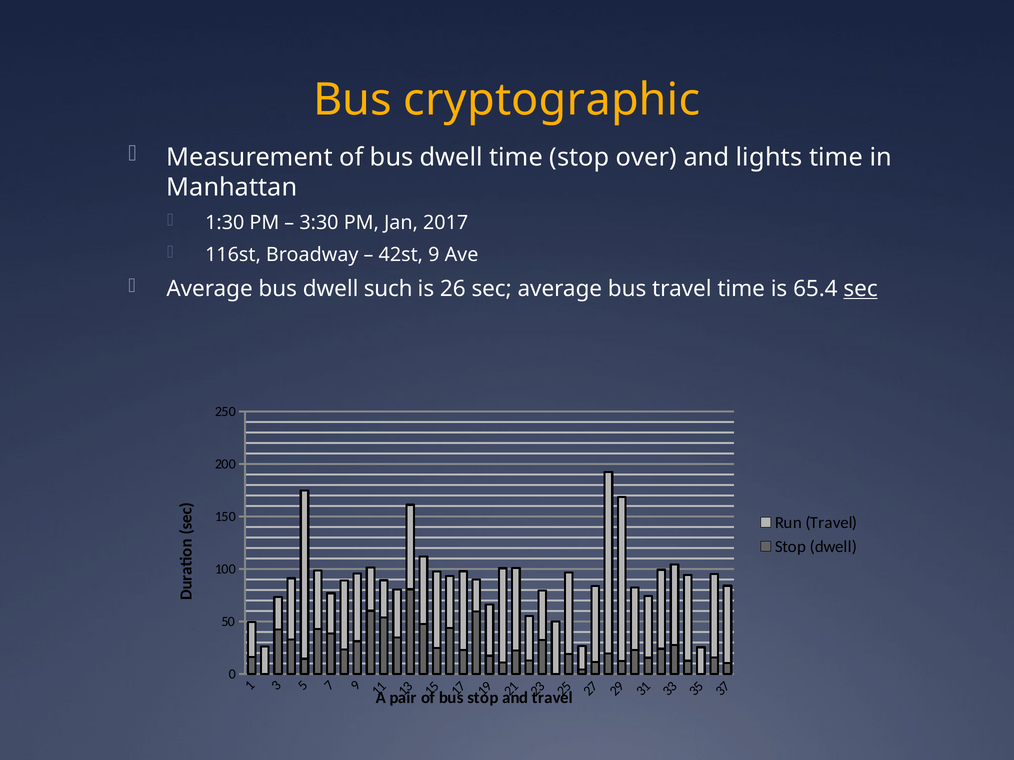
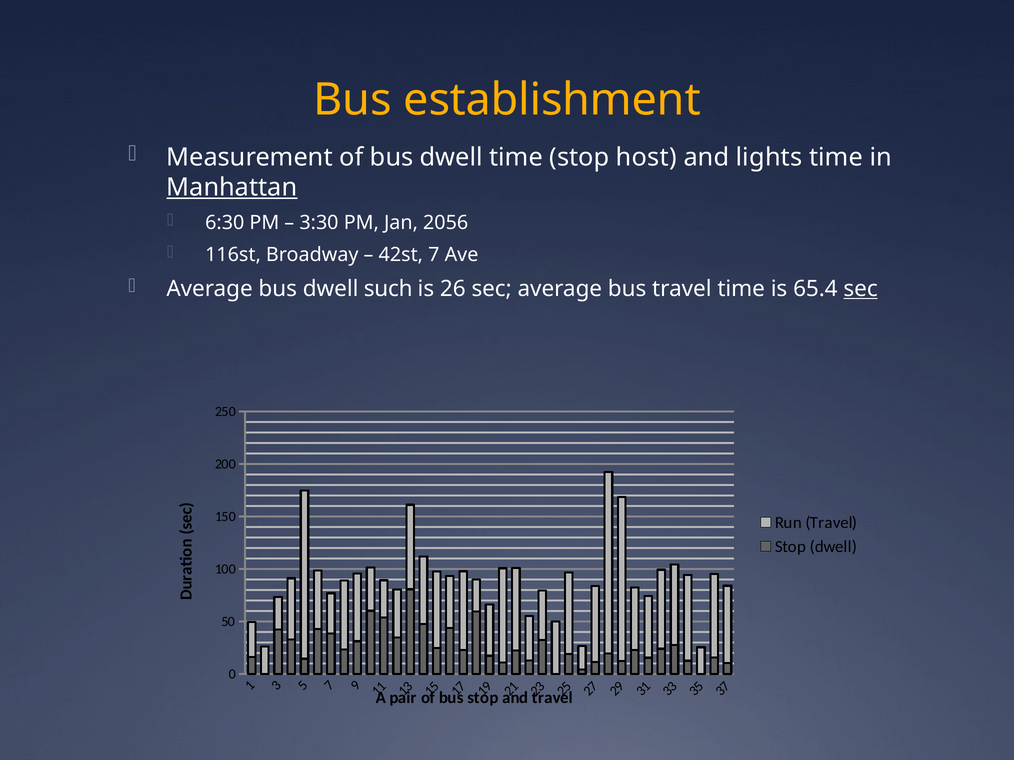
cryptographic: cryptographic -> establishment
over: over -> host
Manhattan underline: none -> present
1:30: 1:30 -> 6:30
2017: 2017 -> 2056
42st 9: 9 -> 7
